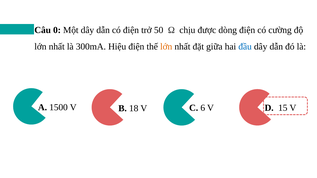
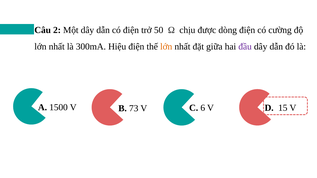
0: 0 -> 2
đầu colour: blue -> purple
18: 18 -> 73
